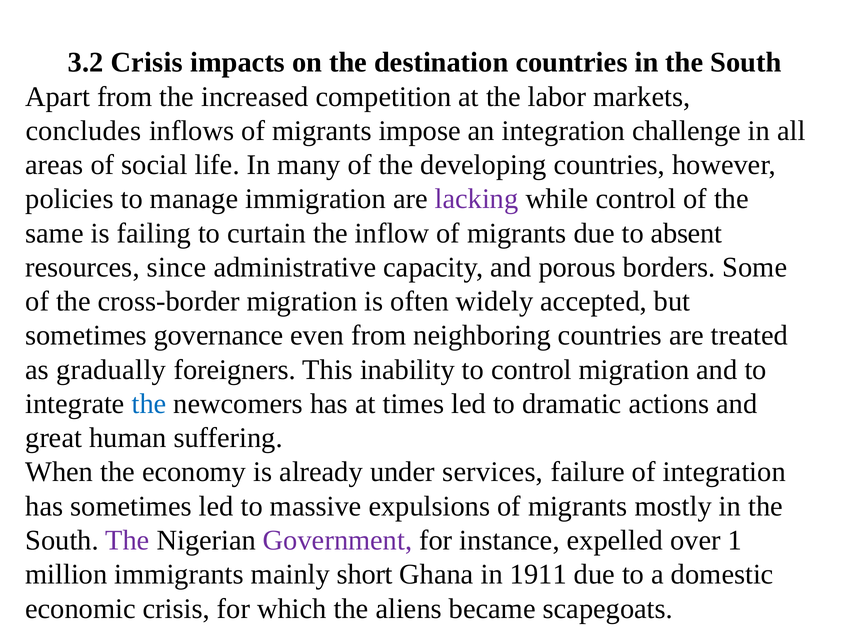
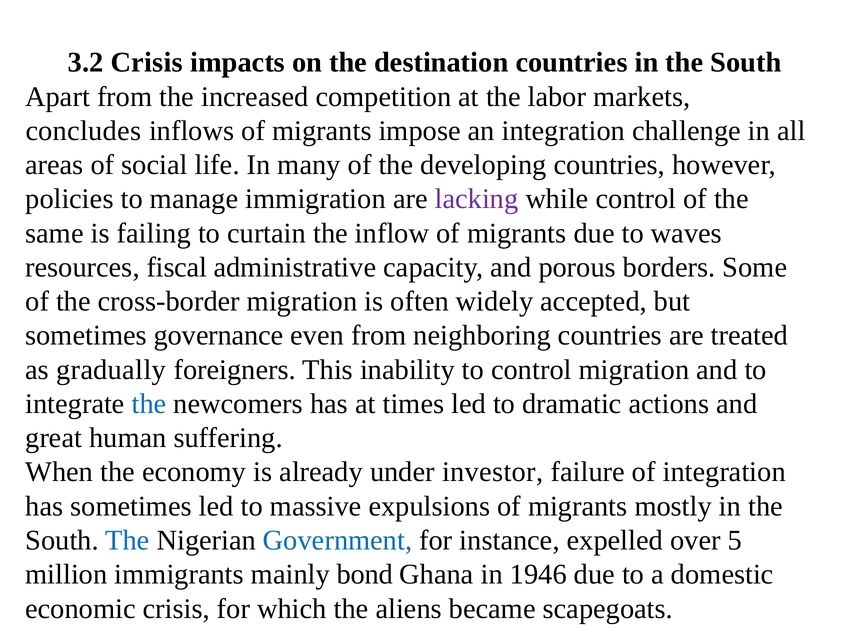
absent: absent -> waves
since: since -> fiscal
services: services -> investor
The at (127, 540) colour: purple -> blue
Government colour: purple -> blue
1: 1 -> 5
short: short -> bond
1911: 1911 -> 1946
